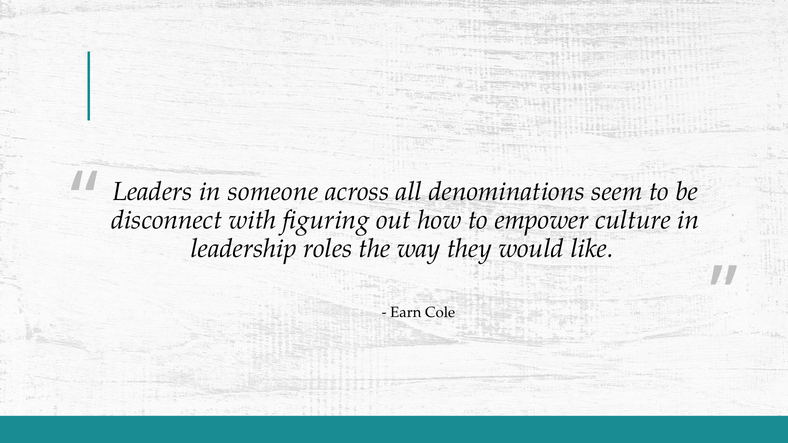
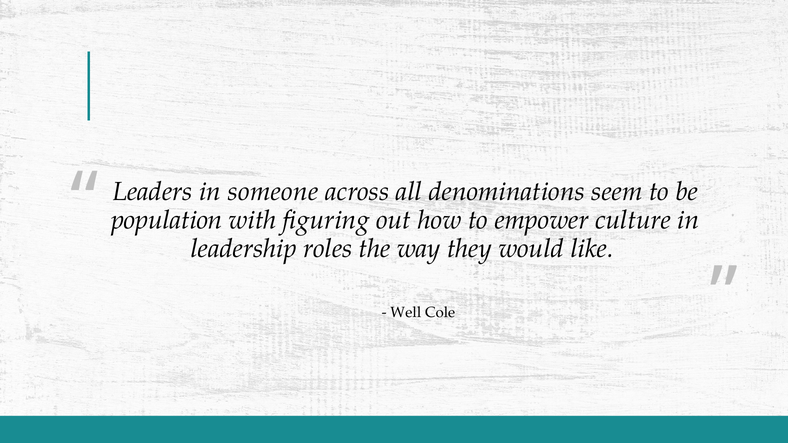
disconnect: disconnect -> population
Earn: Earn -> Well
